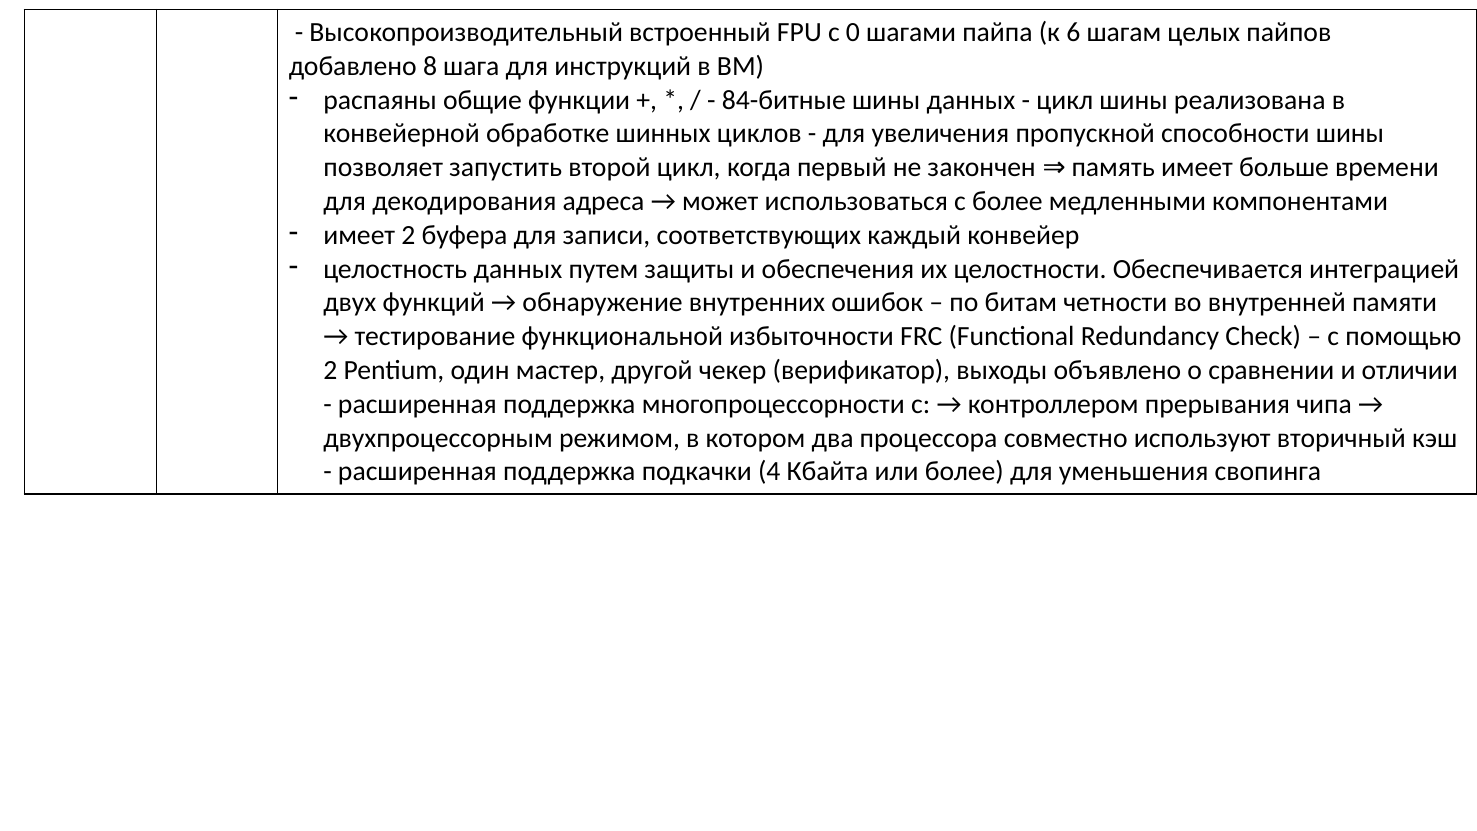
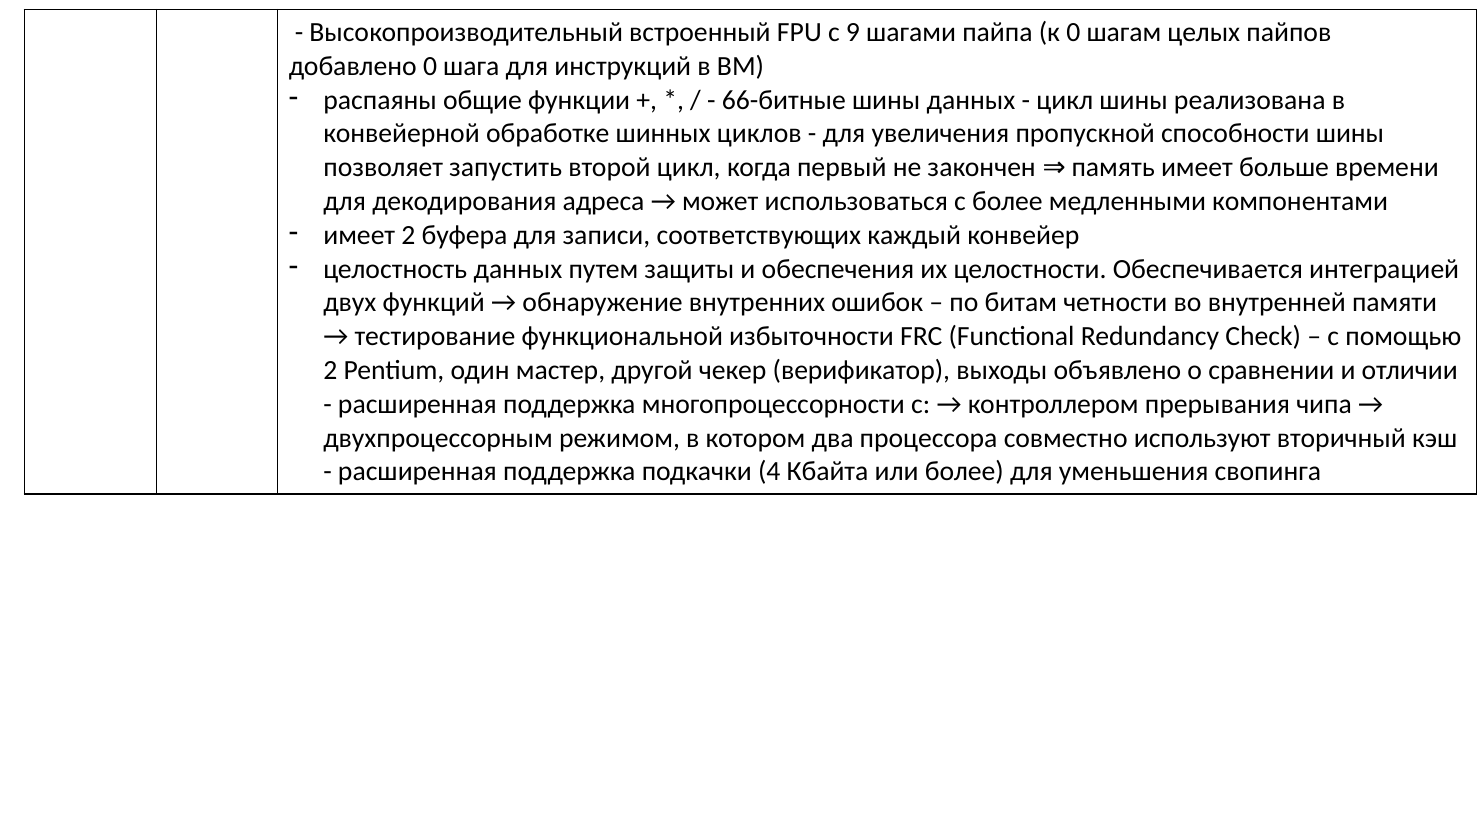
0: 0 -> 9
к 6: 6 -> 0
добавлено 8: 8 -> 0
84-битные: 84-битные -> 66-битные
